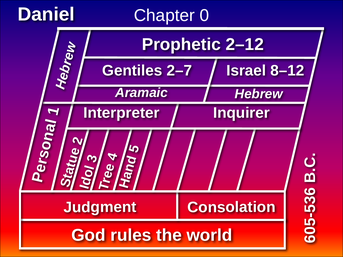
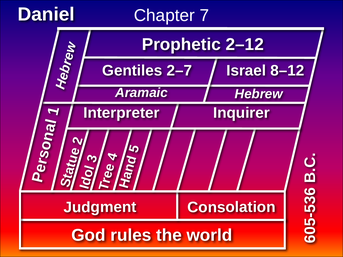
Chapter 0: 0 -> 7
